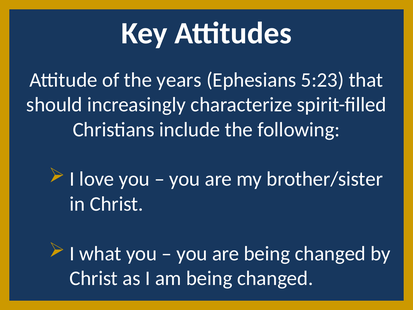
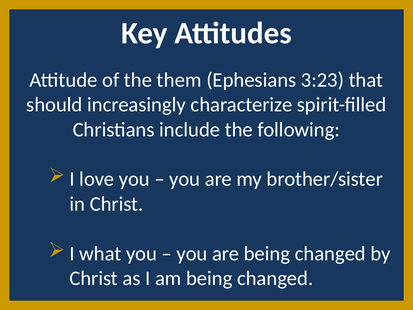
years: years -> them
5:23: 5:23 -> 3:23
